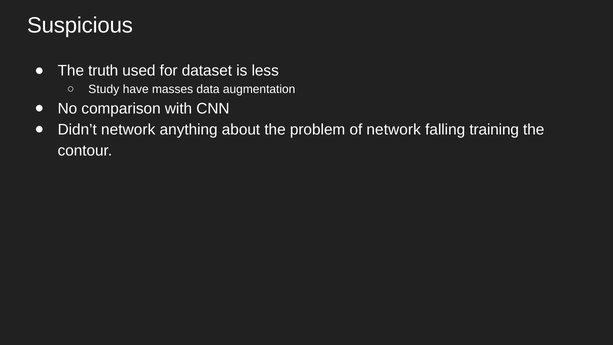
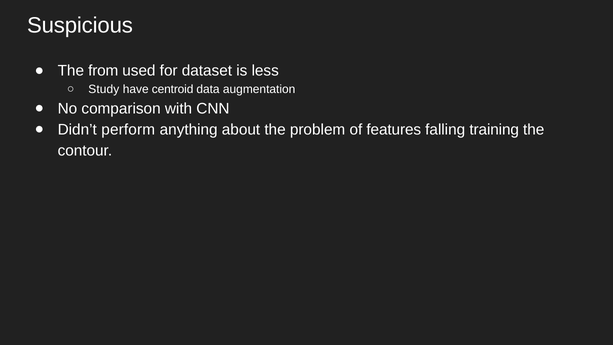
truth: truth -> from
masses: masses -> centroid
Didn’t network: network -> perform
of network: network -> features
